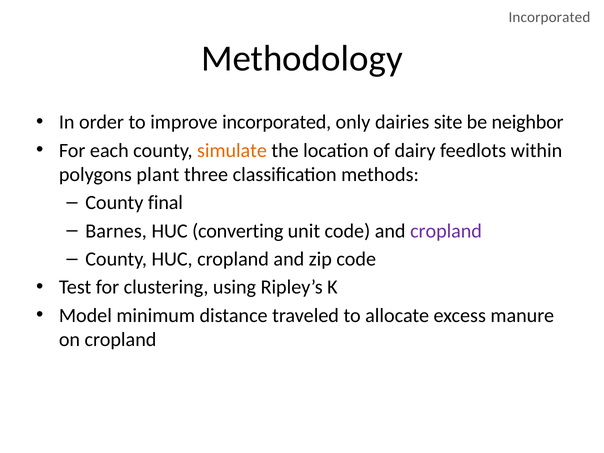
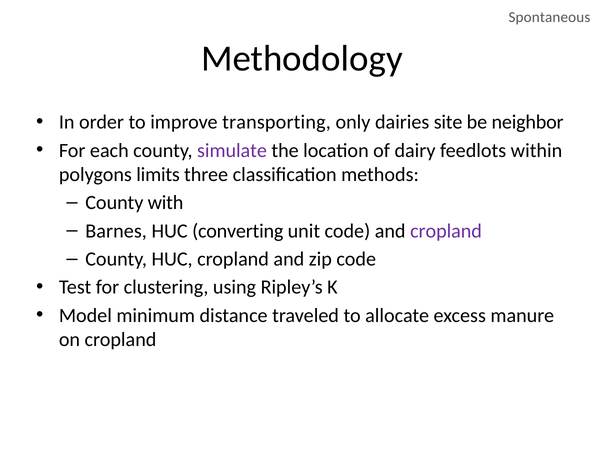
Incorporated at (549, 17): Incorporated -> Spontaneous
improve incorporated: incorporated -> transporting
simulate colour: orange -> purple
plant: plant -> limits
final: final -> with
